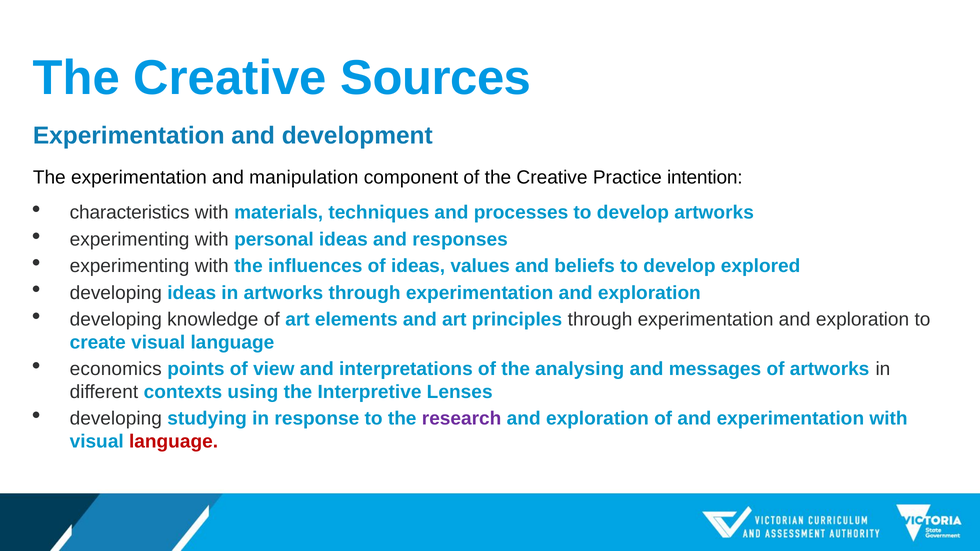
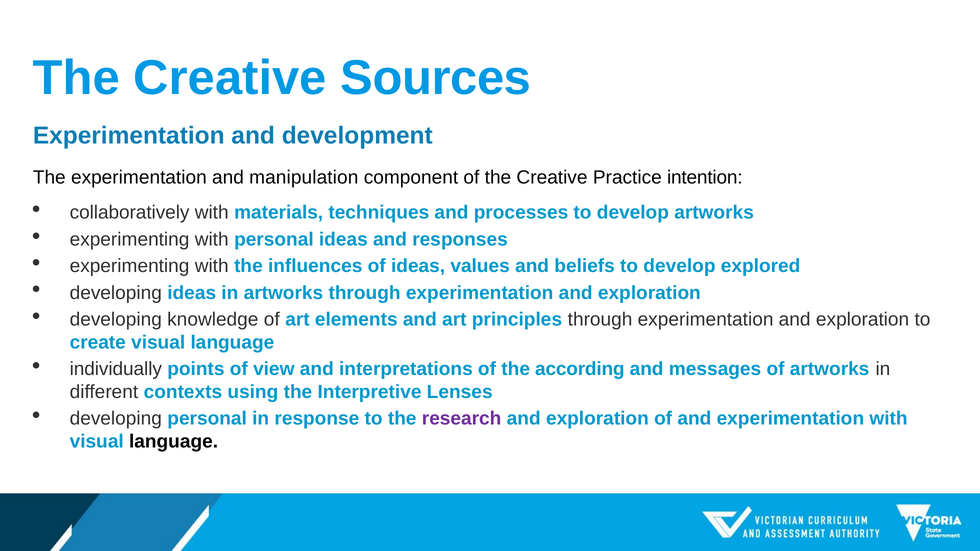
characteristics: characteristics -> collaboratively
economics: economics -> individually
analysing: analysing -> according
developing studying: studying -> personal
language at (174, 442) colour: red -> black
